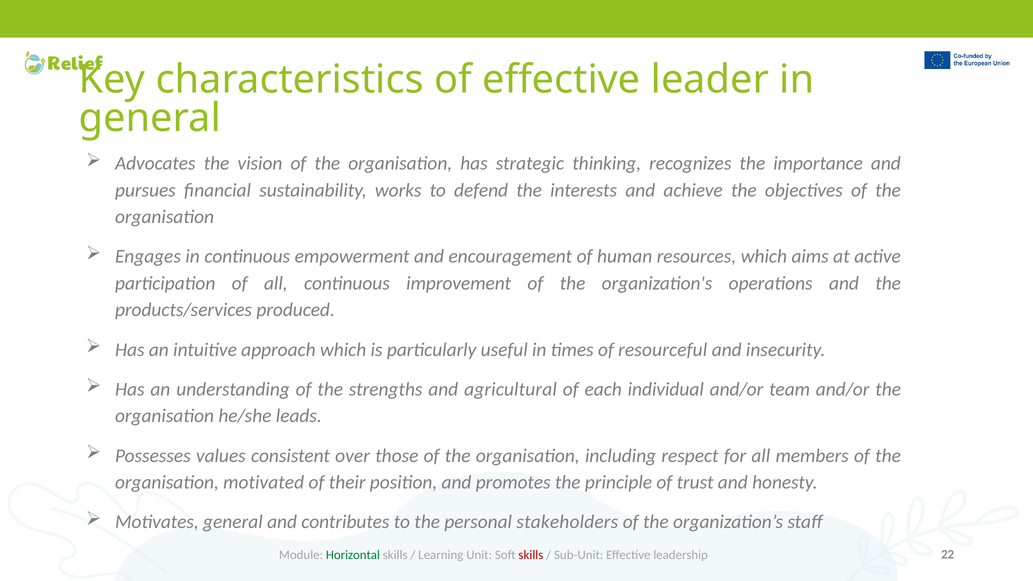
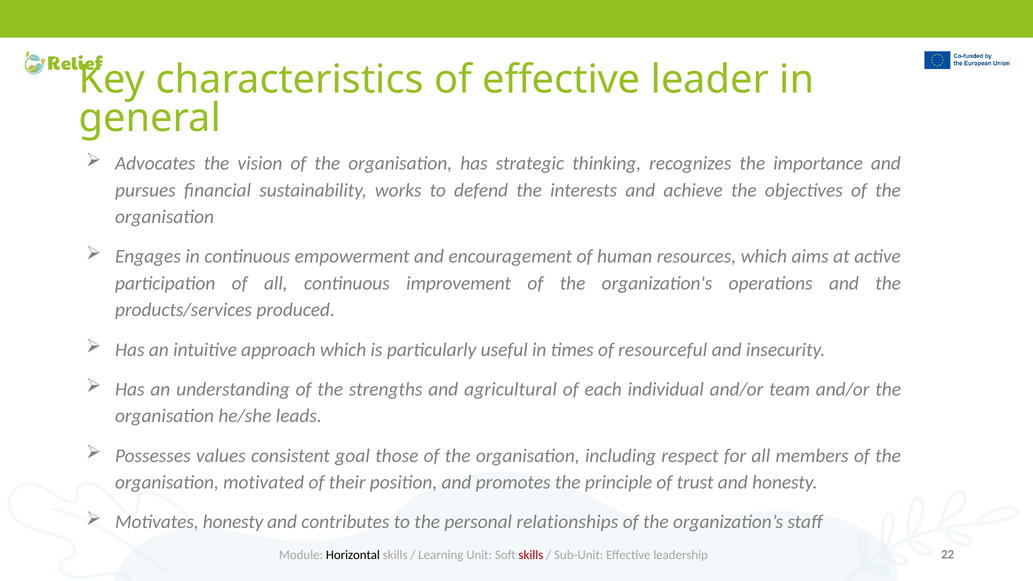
over: over -> goal
Motivates general: general -> honesty
stakeholders: stakeholders -> relationships
Horizontal colour: green -> black
